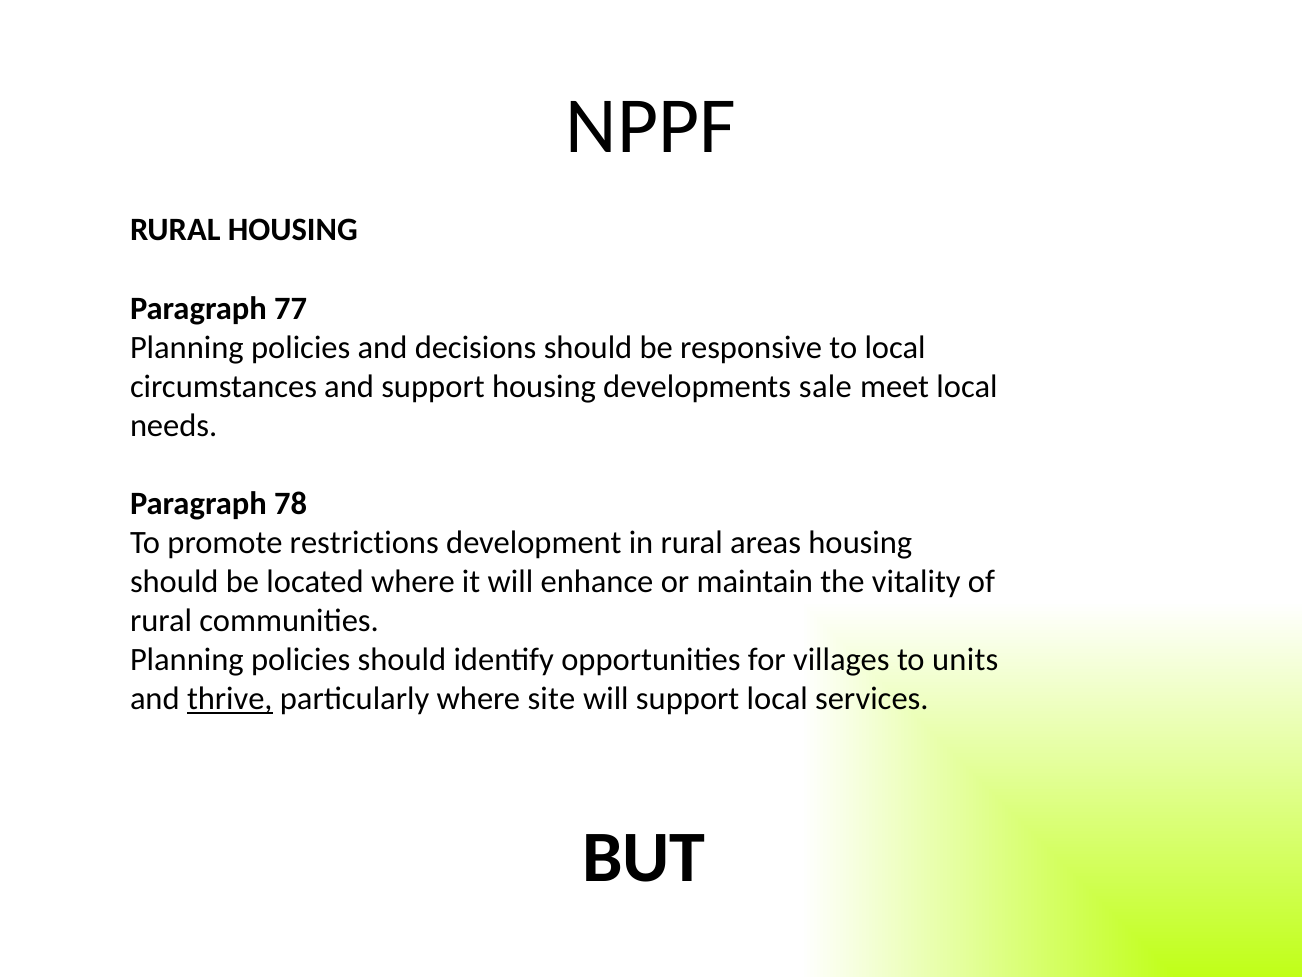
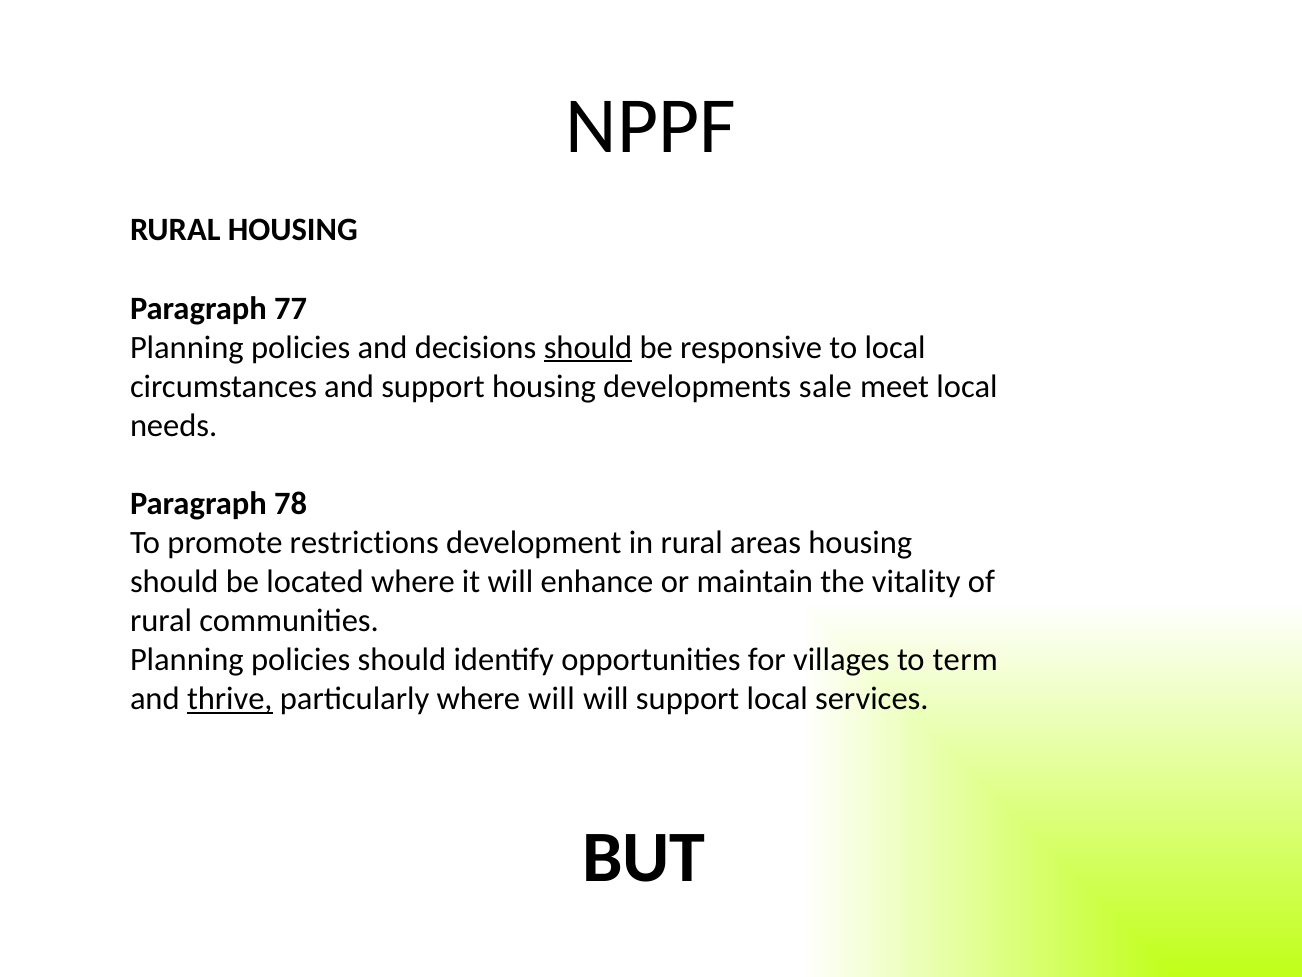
should at (588, 347) underline: none -> present
units: units -> term
where site: site -> will
